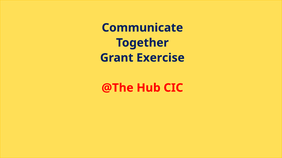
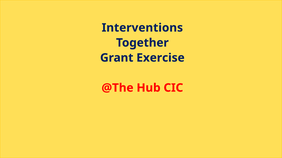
Communicate: Communicate -> Interventions
